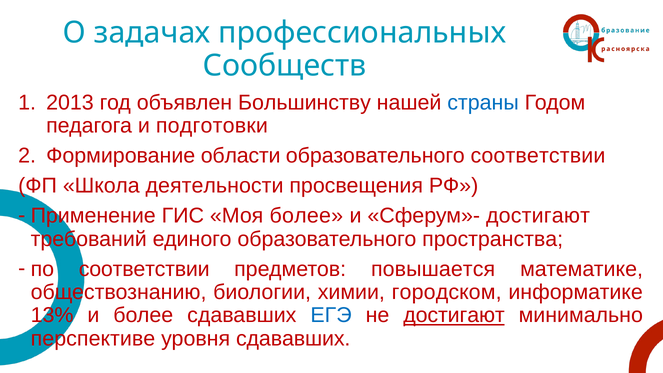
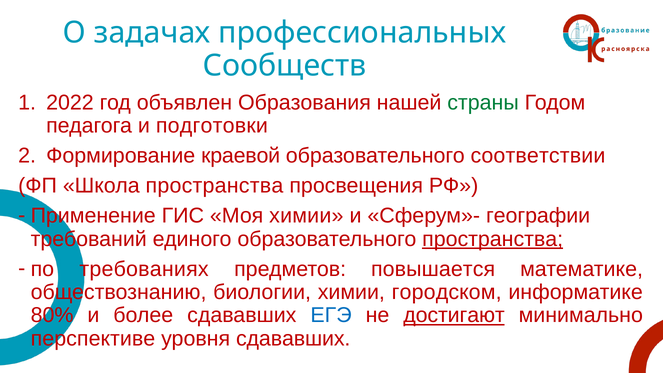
2013: 2013 -> 2022
Большинству: Большинству -> Образования
страны colour: blue -> green
области: области -> краевой
Школа деятельности: деятельности -> пространства
Моя более: более -> химии
Сферум»- достигают: достигают -> географии
пространства at (493, 239) underline: none -> present
по соответствии: соответствии -> требованиях
13%: 13% -> 80%
